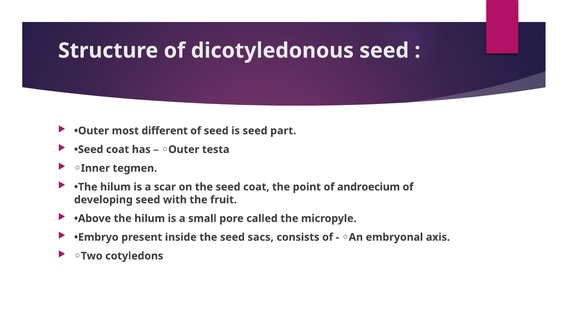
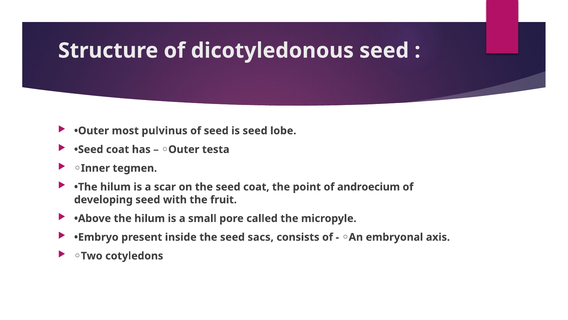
different: different -> pulvinus
part: part -> lobe
